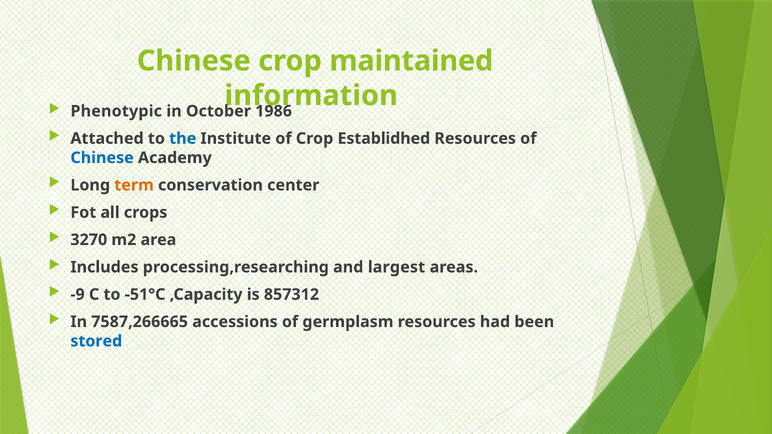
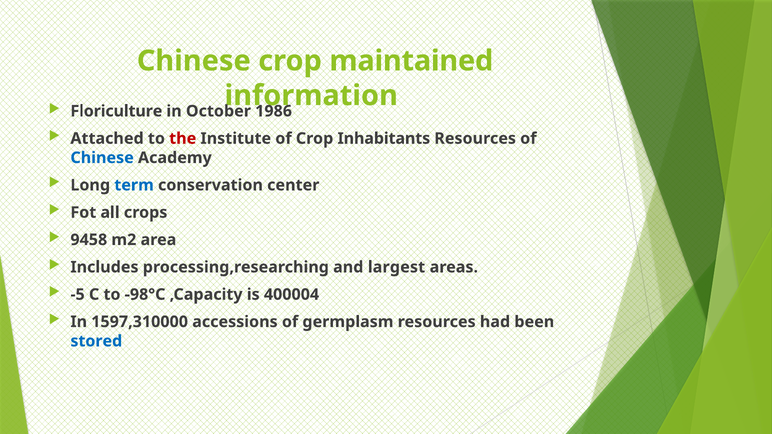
Phenotypic: Phenotypic -> Floriculture
the colour: blue -> red
Establidhed: Establidhed -> Inhabitants
term colour: orange -> blue
3270: 3270 -> 9458
-9: -9 -> -5
-51°C: -51°C -> -98°C
857312: 857312 -> 400004
7587,266665: 7587,266665 -> 1597,310000
